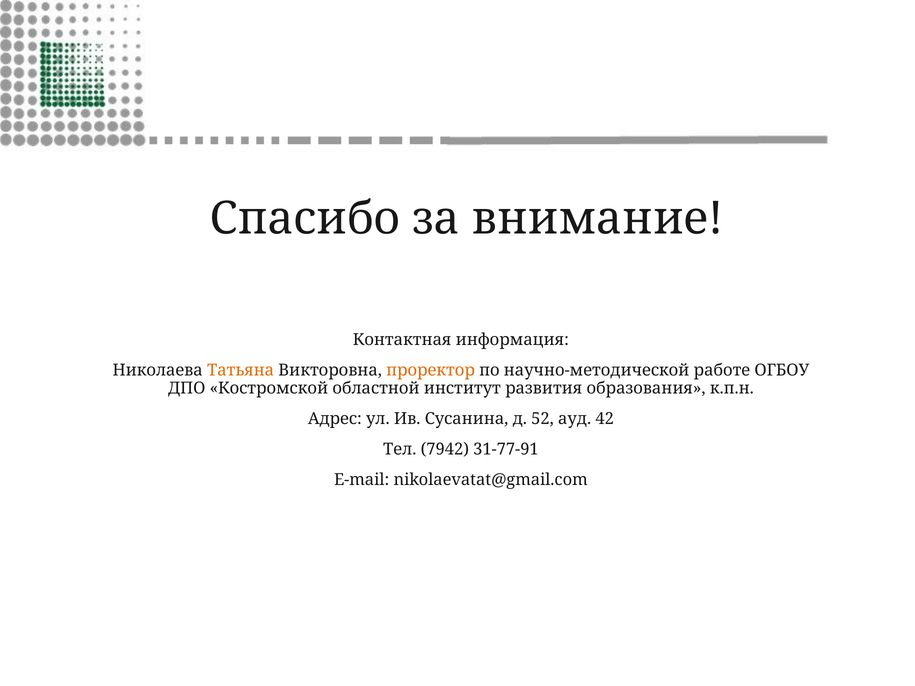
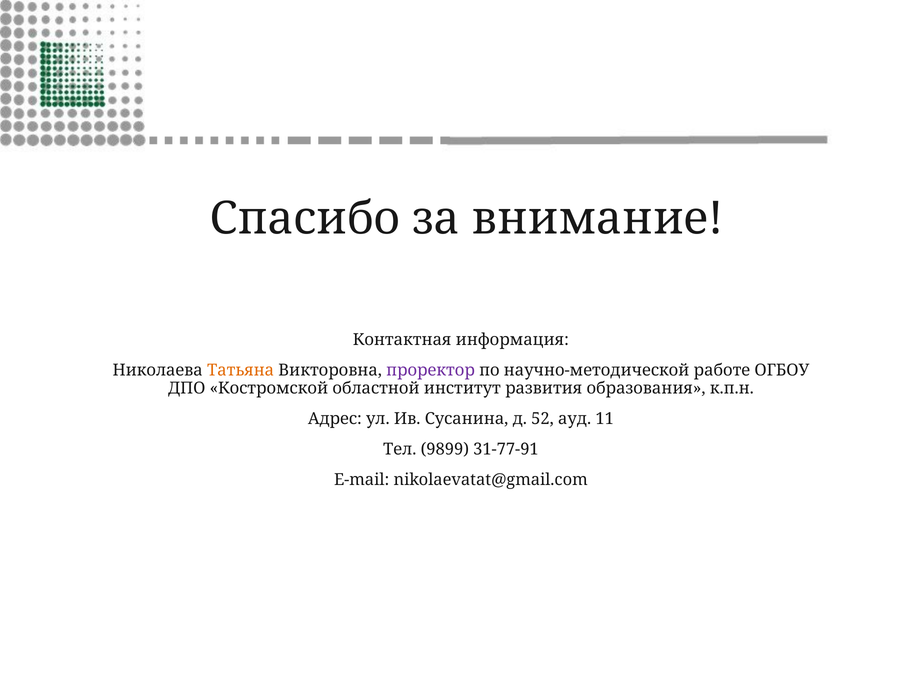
проректор colour: orange -> purple
42: 42 -> 11
7942: 7942 -> 9899
